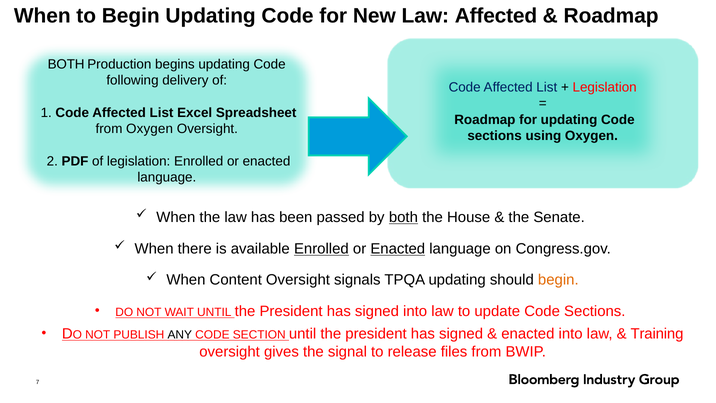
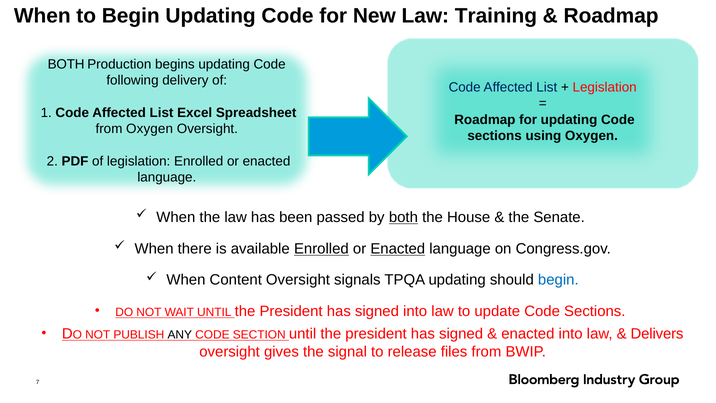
Law Affected: Affected -> Training
begin at (558, 280) colour: orange -> blue
Training: Training -> Delivers
